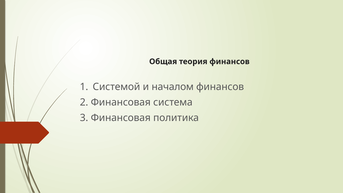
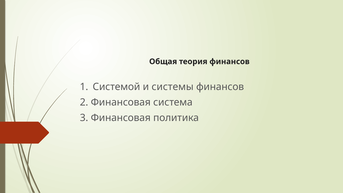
началом: началом -> системы
